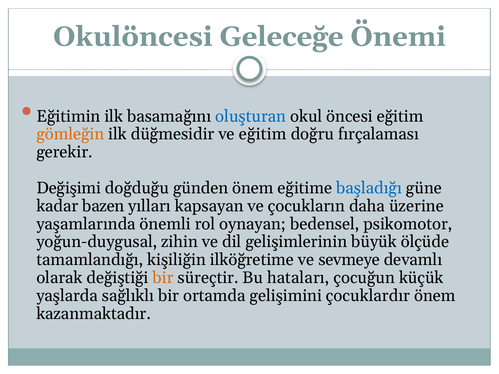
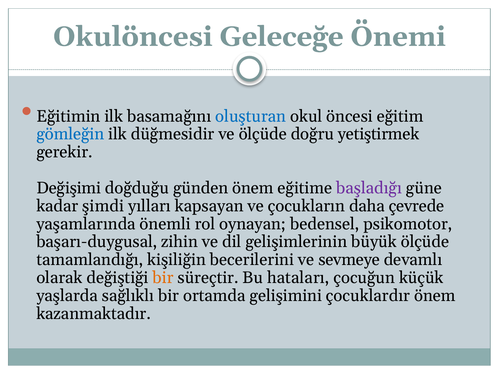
gömleğin colour: orange -> blue
ve eğitim: eğitim -> ölçüde
fırçalaması: fırçalaması -> yetiştirmek
başladığı colour: blue -> purple
bazen: bazen -> şimdi
üzerine: üzerine -> çevrede
yoğun-duygusal: yoğun-duygusal -> başarı-duygusal
ilköğretime: ilköğretime -> becerilerini
